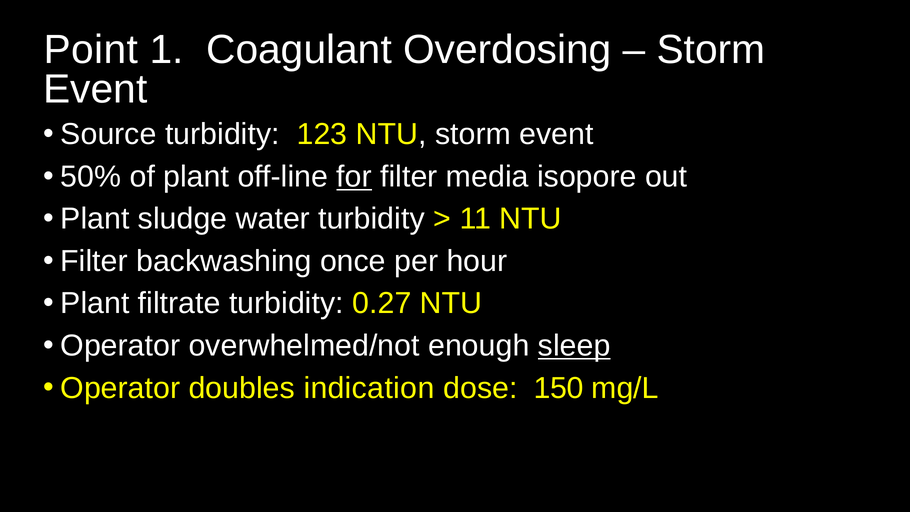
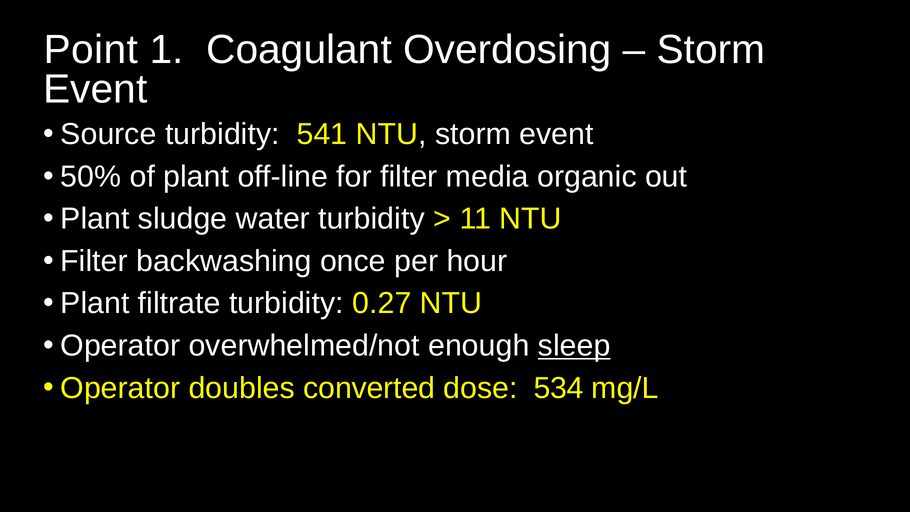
123: 123 -> 541
for underline: present -> none
isopore: isopore -> organic
indication: indication -> converted
150: 150 -> 534
